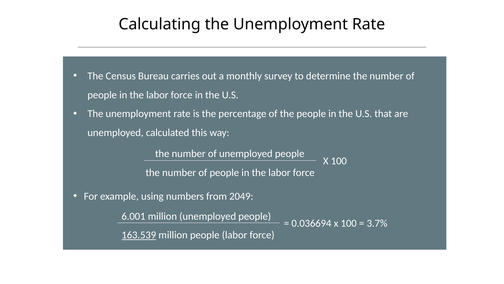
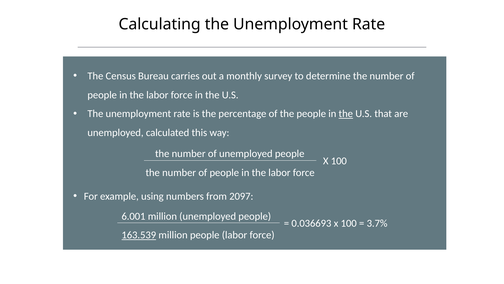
the at (346, 114) underline: none -> present
2049: 2049 -> 2097
0.036694: 0.036694 -> 0.036693
